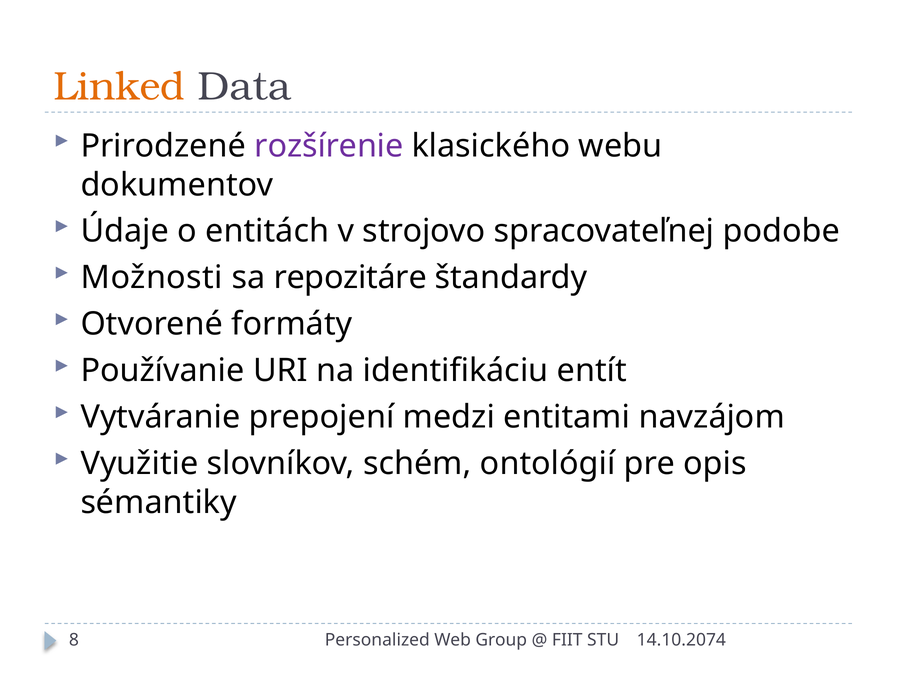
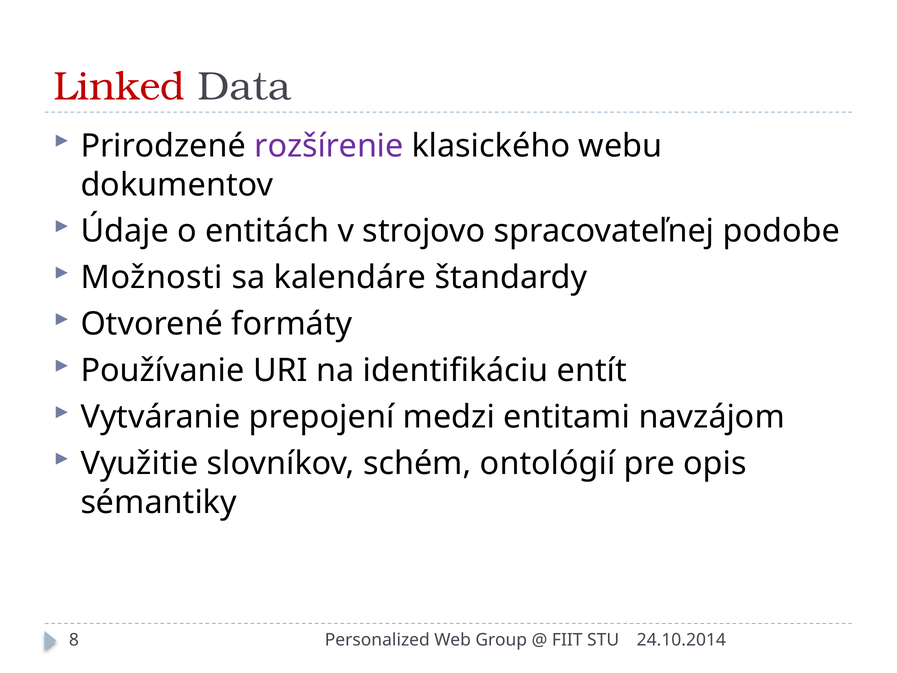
Linked colour: orange -> red
repozitáre: repozitáre -> kalendáre
14.10.2074: 14.10.2074 -> 24.10.2014
